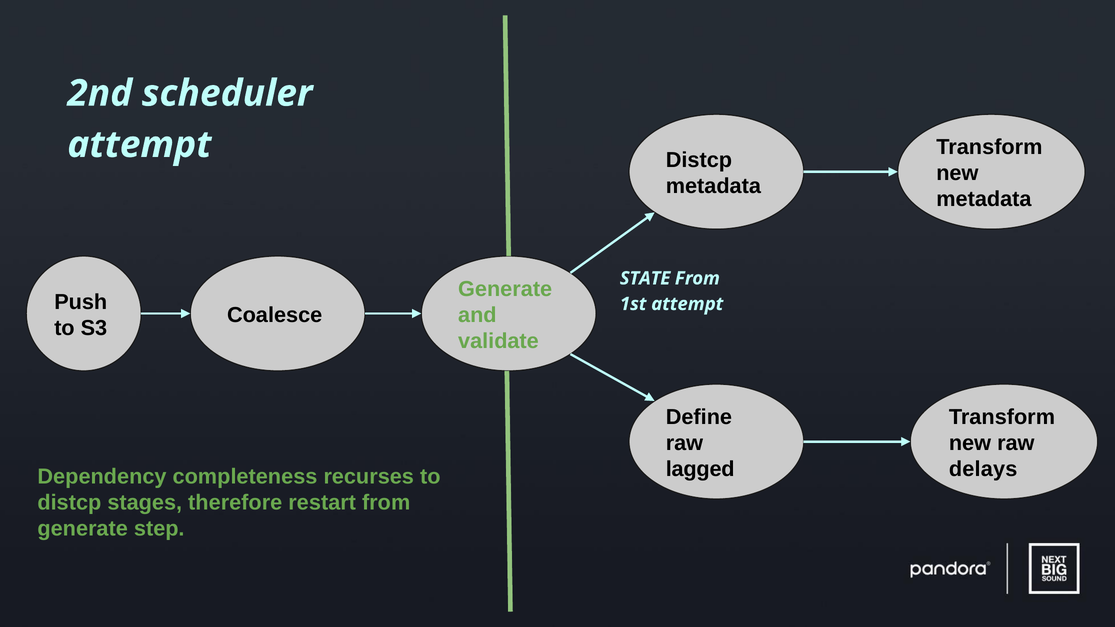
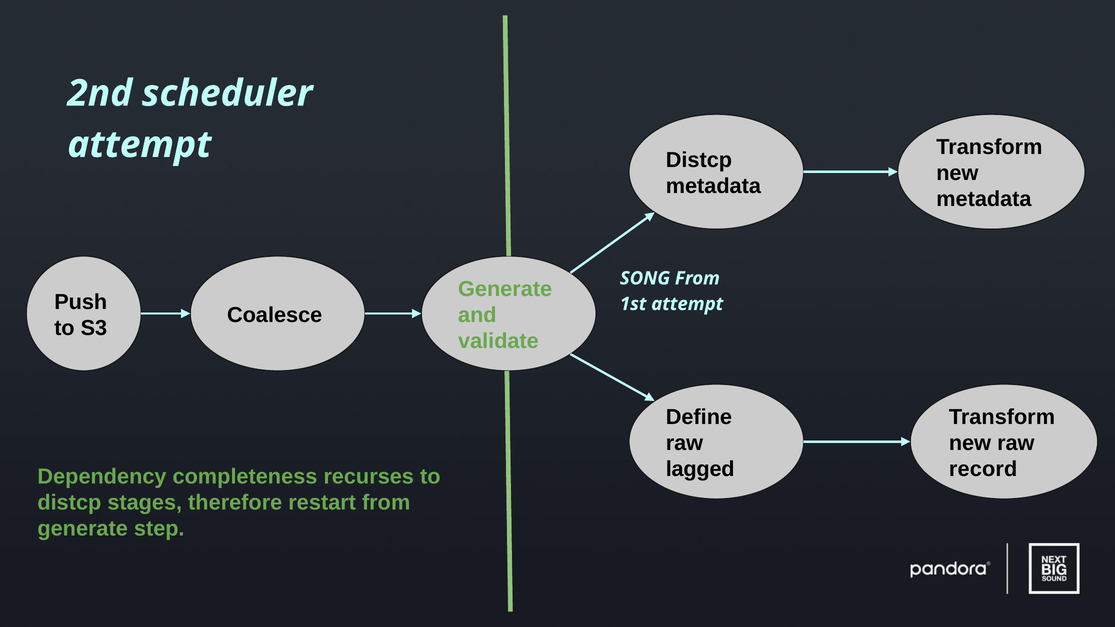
STATE: STATE -> SONG
delays: delays -> record
